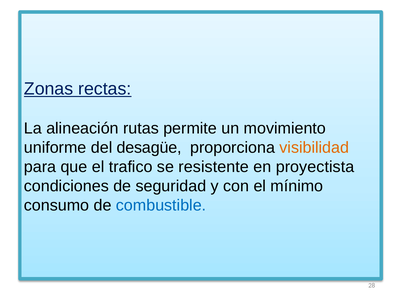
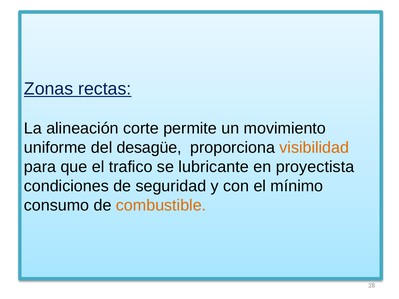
rutas: rutas -> corte
resistente: resistente -> lubricante
combustible colour: blue -> orange
